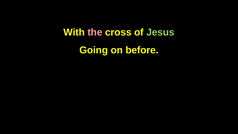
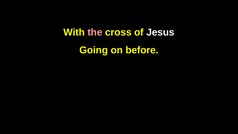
Jesus colour: light green -> white
